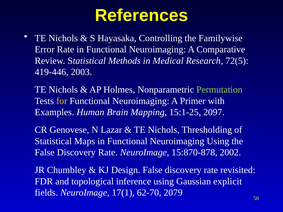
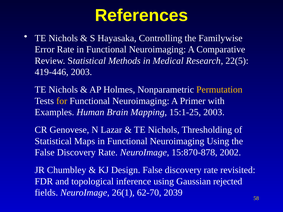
72(5: 72(5 -> 22(5
Permutation colour: light green -> yellow
15:1-25 2097: 2097 -> 2003
explicit: explicit -> rejected
17(1: 17(1 -> 26(1
2079: 2079 -> 2039
